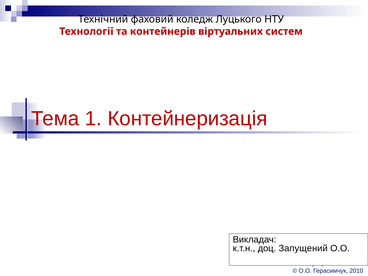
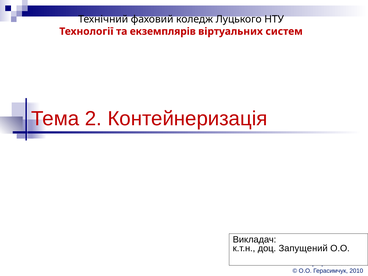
контейнерів: контейнерів -> екземплярів
1: 1 -> 2
